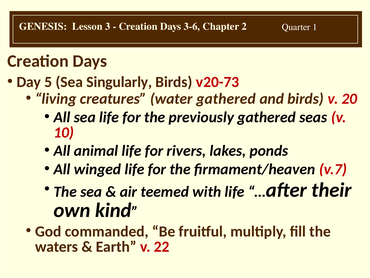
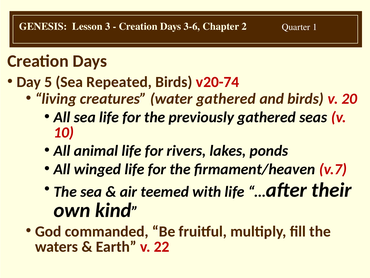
Singularly: Singularly -> Repeated
v20-73: v20-73 -> v20-74
